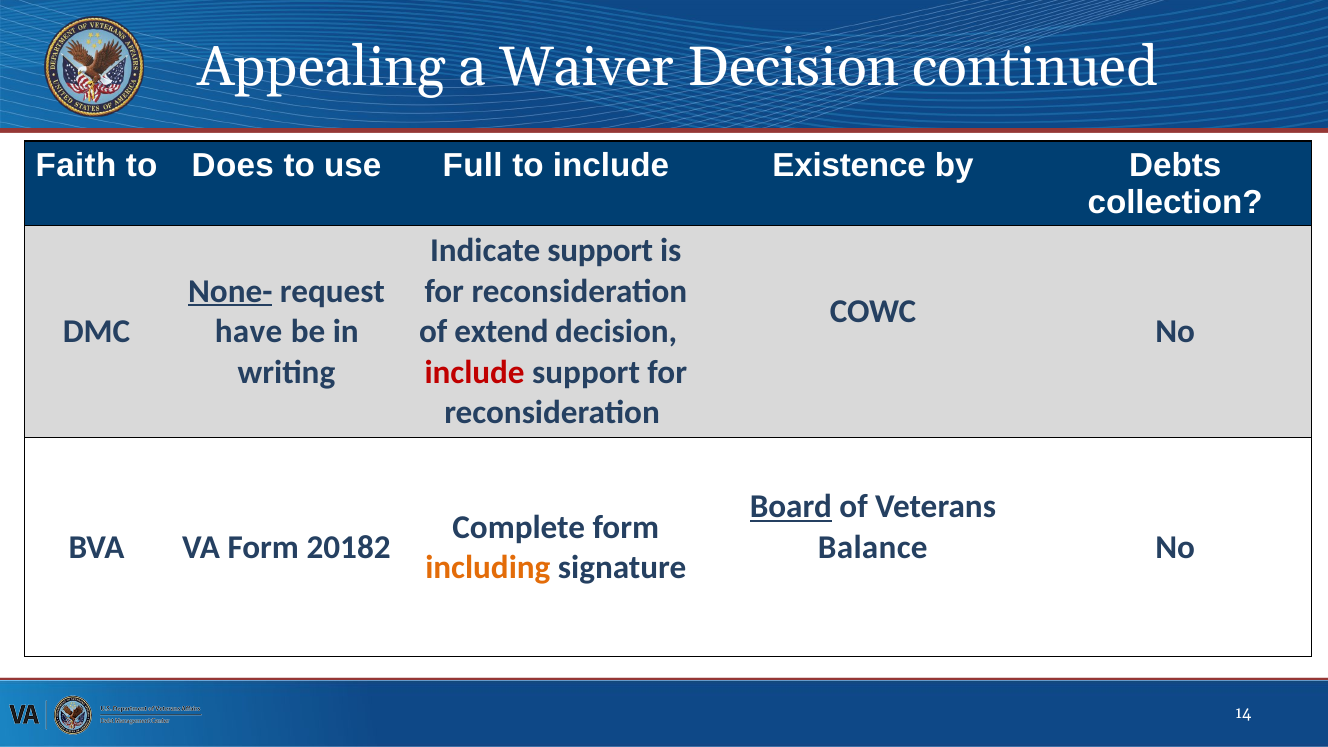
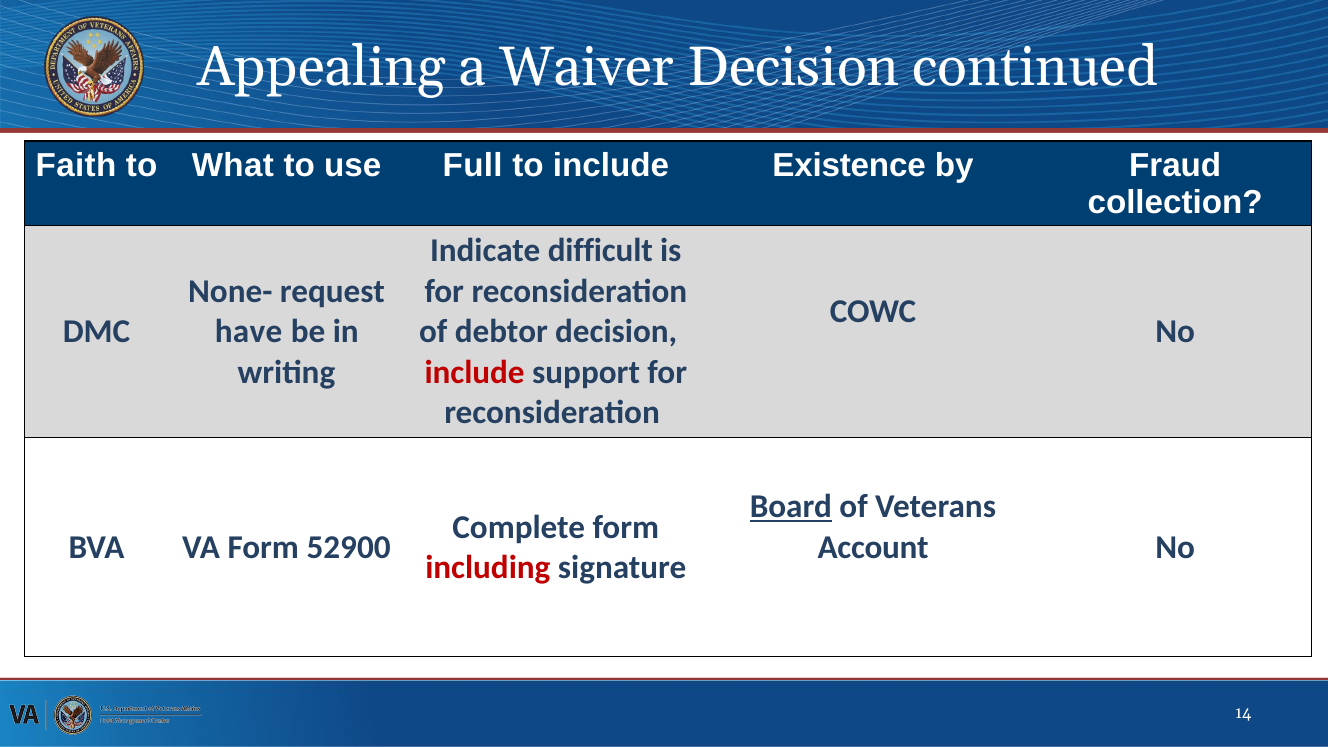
Does: Does -> What
Debts: Debts -> Fraud
Indicate support: support -> difficult
None- underline: present -> none
extend: extend -> debtor
20182: 20182 -> 52900
Balance: Balance -> Account
including colour: orange -> red
